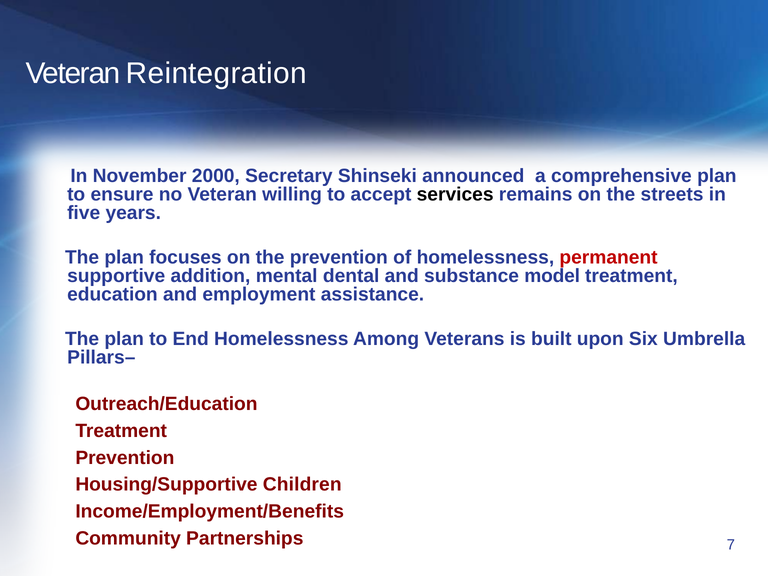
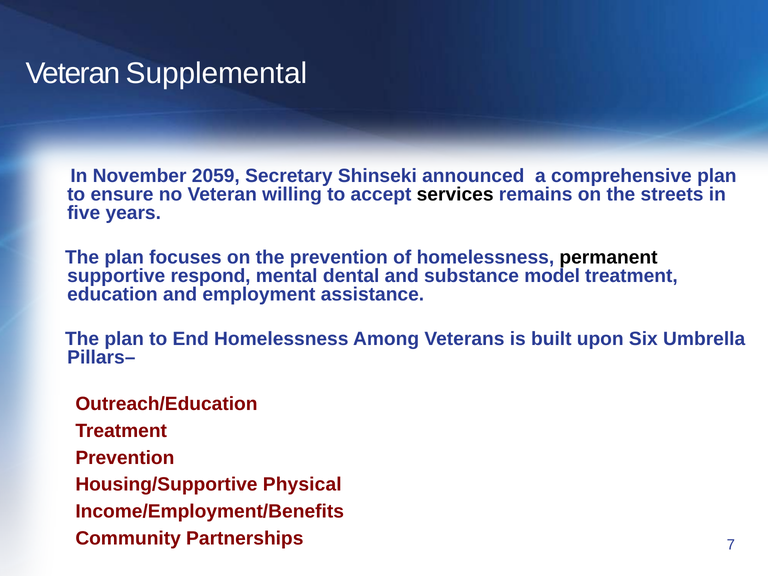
Reintegration: Reintegration -> Supplemental
2000: 2000 -> 2059
permanent colour: red -> black
addition: addition -> respond
Children: Children -> Physical
